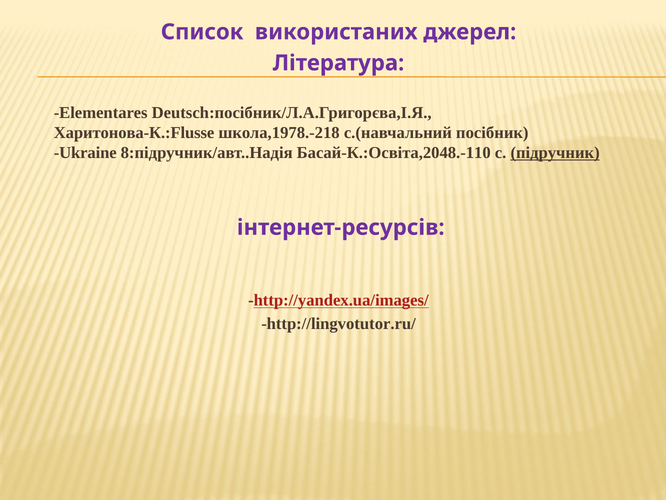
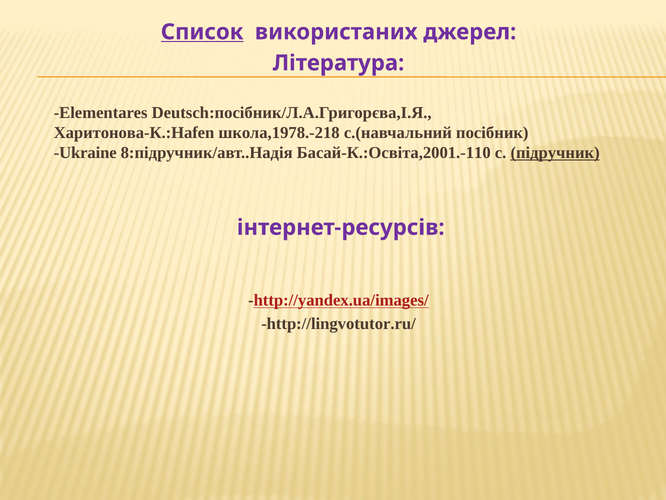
Список underline: none -> present
Харитонова-К.:Flusse: Харитонова-К.:Flusse -> Харитонова-К.:Hafen
Басай-К.:Освіта,2048.-110: Басай-К.:Освіта,2048.-110 -> Басай-К.:Освіта,2001.-110
